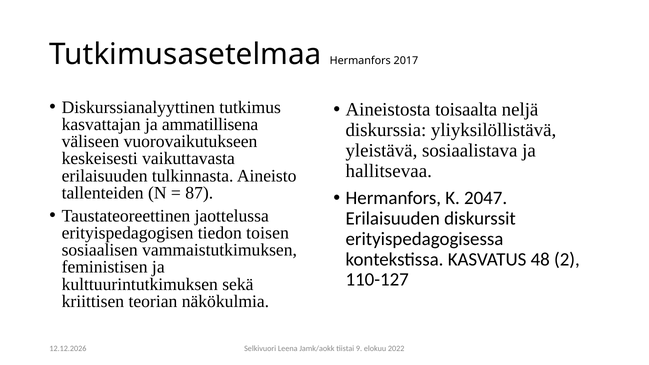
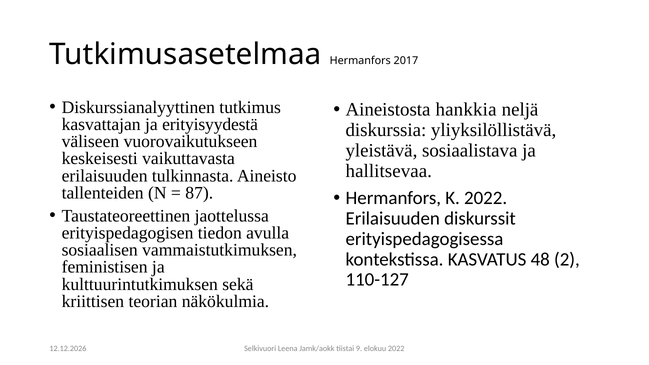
toisaalta: toisaalta -> hankkia
ammatillisena: ammatillisena -> erityisyydestä
K 2047: 2047 -> 2022
toisen: toisen -> avulla
